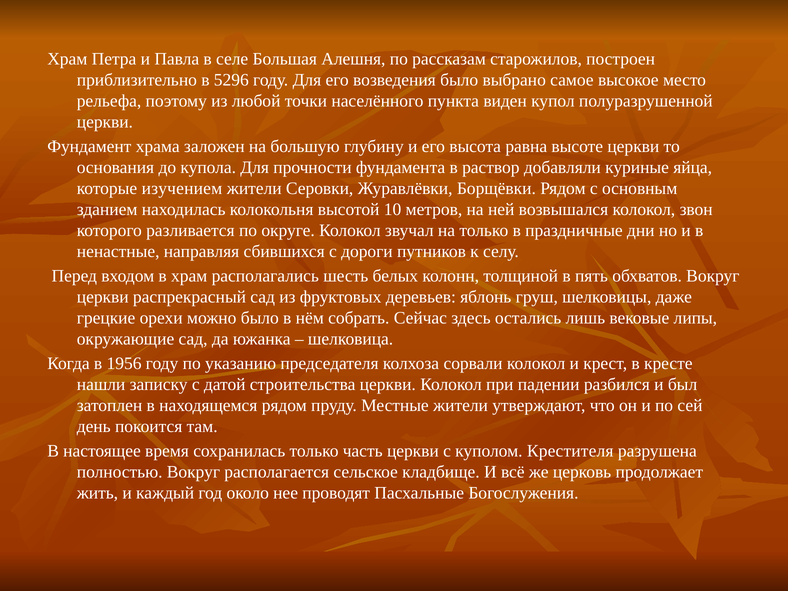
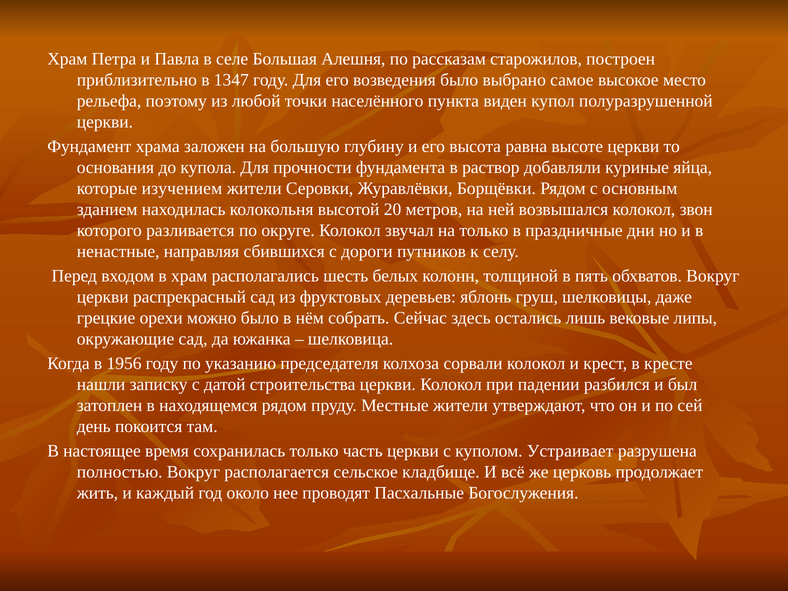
5296: 5296 -> 1347
10: 10 -> 20
Крестителя: Крестителя -> Устраивает
